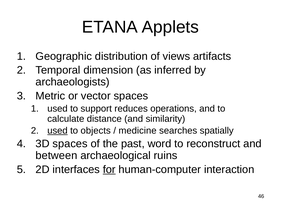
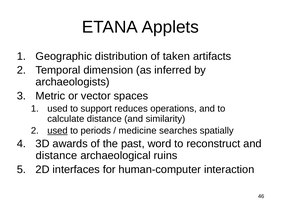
views: views -> taken
objects: objects -> periods
3D spaces: spaces -> awards
between at (56, 156): between -> distance
for underline: present -> none
